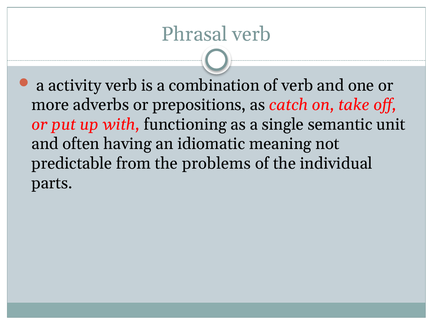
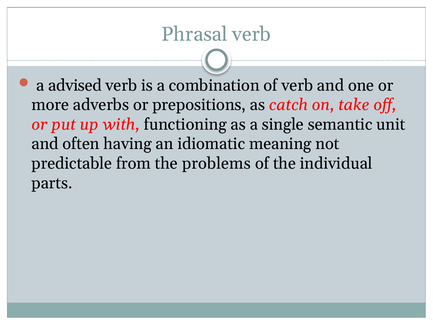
activity: activity -> advised
